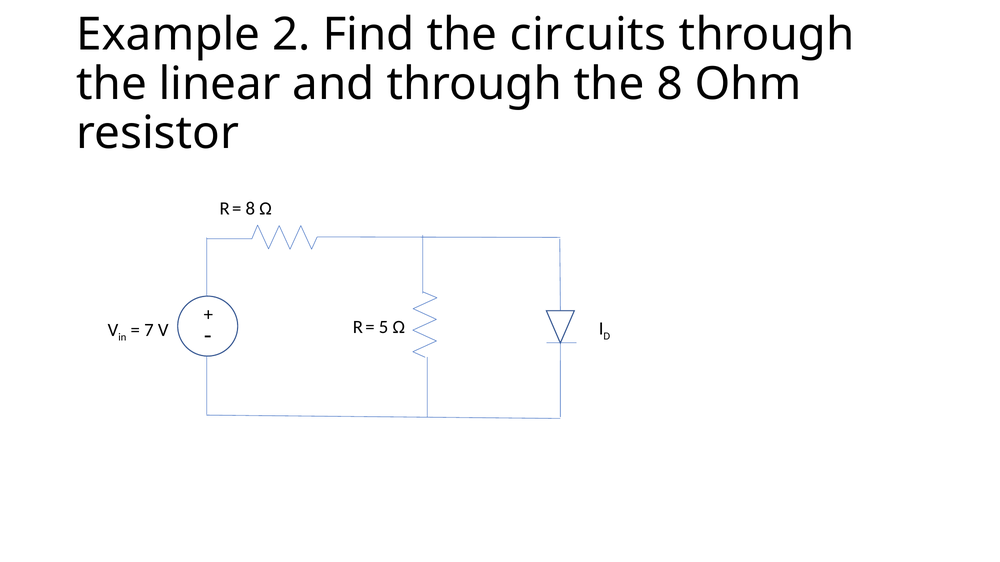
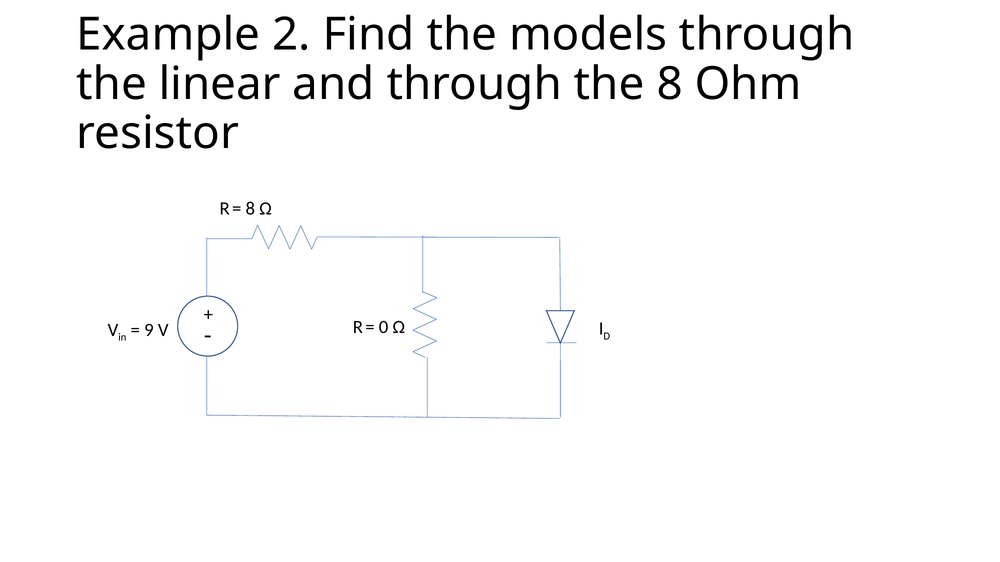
circuits: circuits -> models
5: 5 -> 0
7: 7 -> 9
